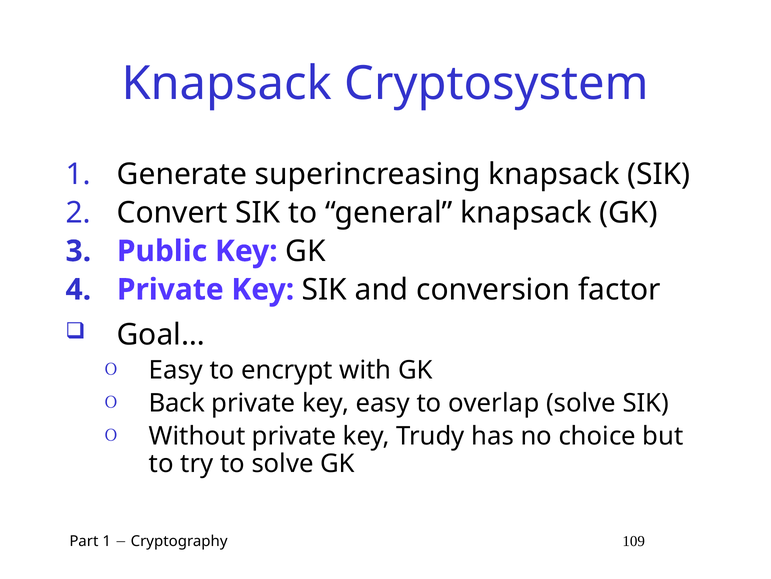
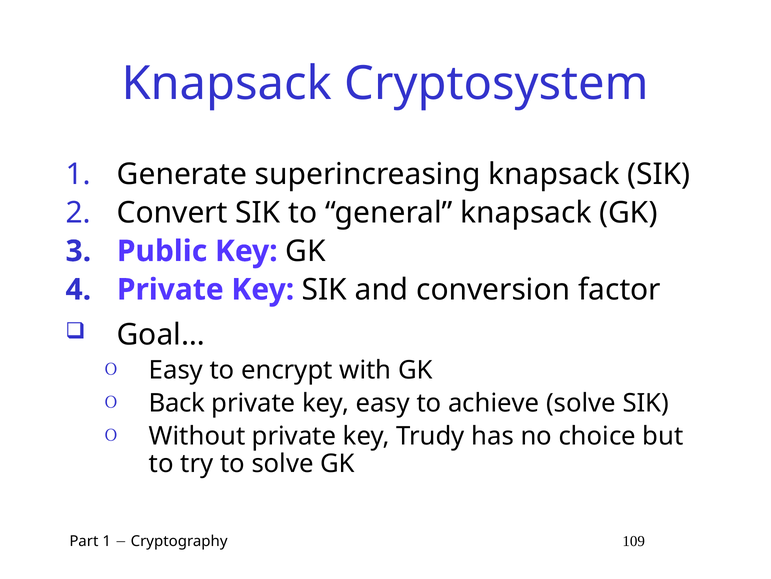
overlap: overlap -> achieve
